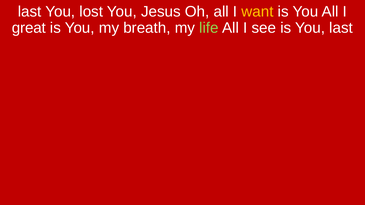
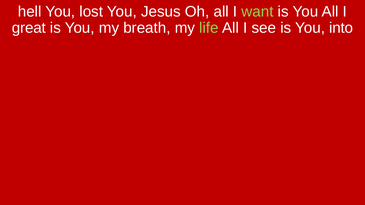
last at (30, 12): last -> hell
want colour: yellow -> light green
You last: last -> into
